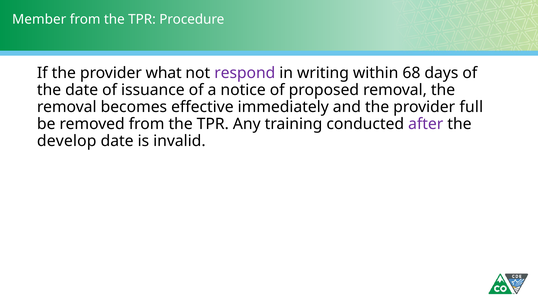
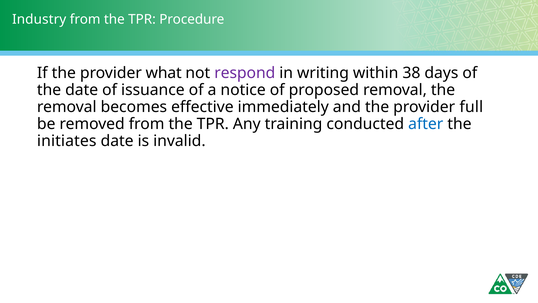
Member: Member -> Industry
68: 68 -> 38
after colour: purple -> blue
develop: develop -> initiates
